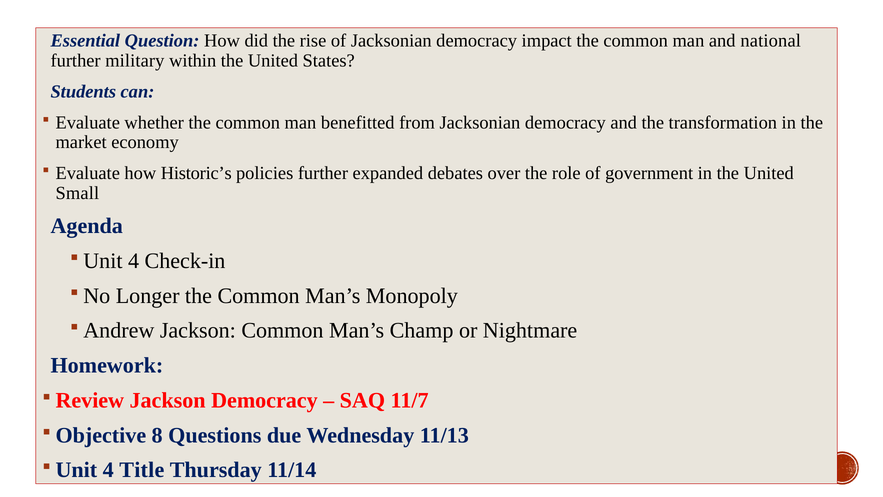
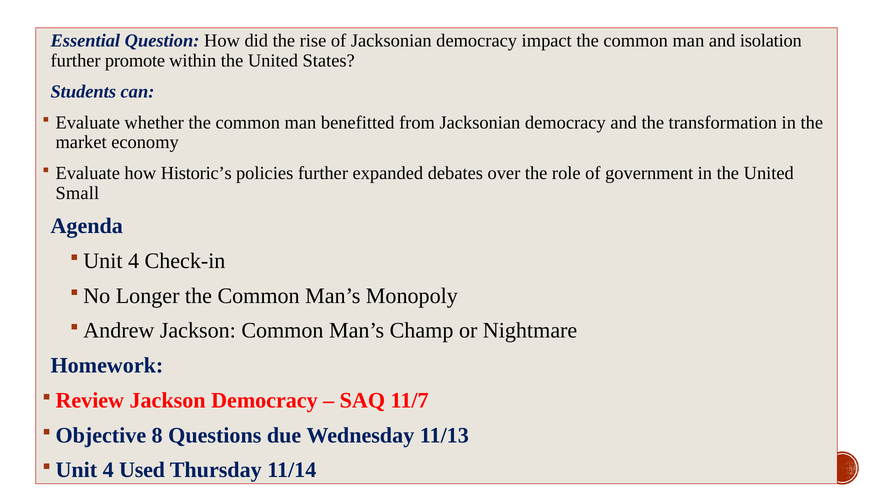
national: national -> isolation
military: military -> promote
Title: Title -> Used
